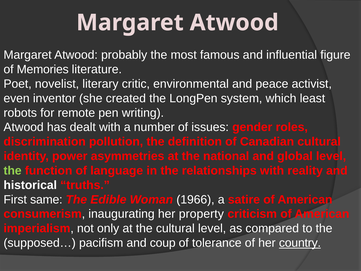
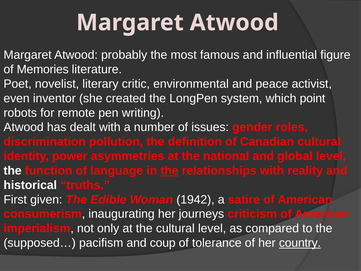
least: least -> point
the at (13, 170) colour: light green -> white
the at (169, 170) underline: none -> present
same: same -> given
1966: 1966 -> 1942
property: property -> journeys
